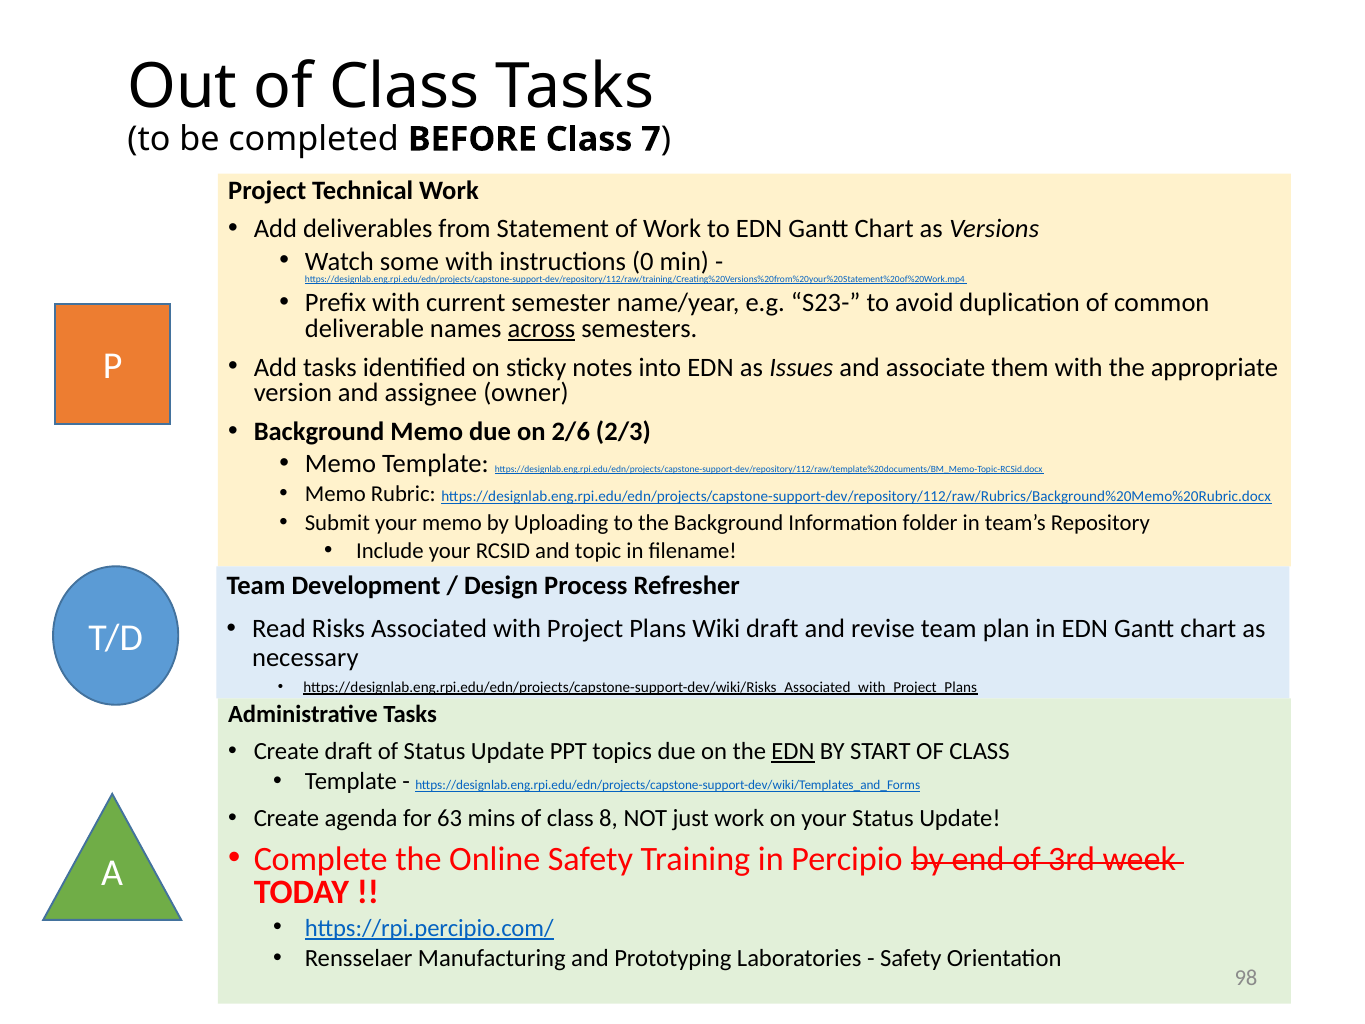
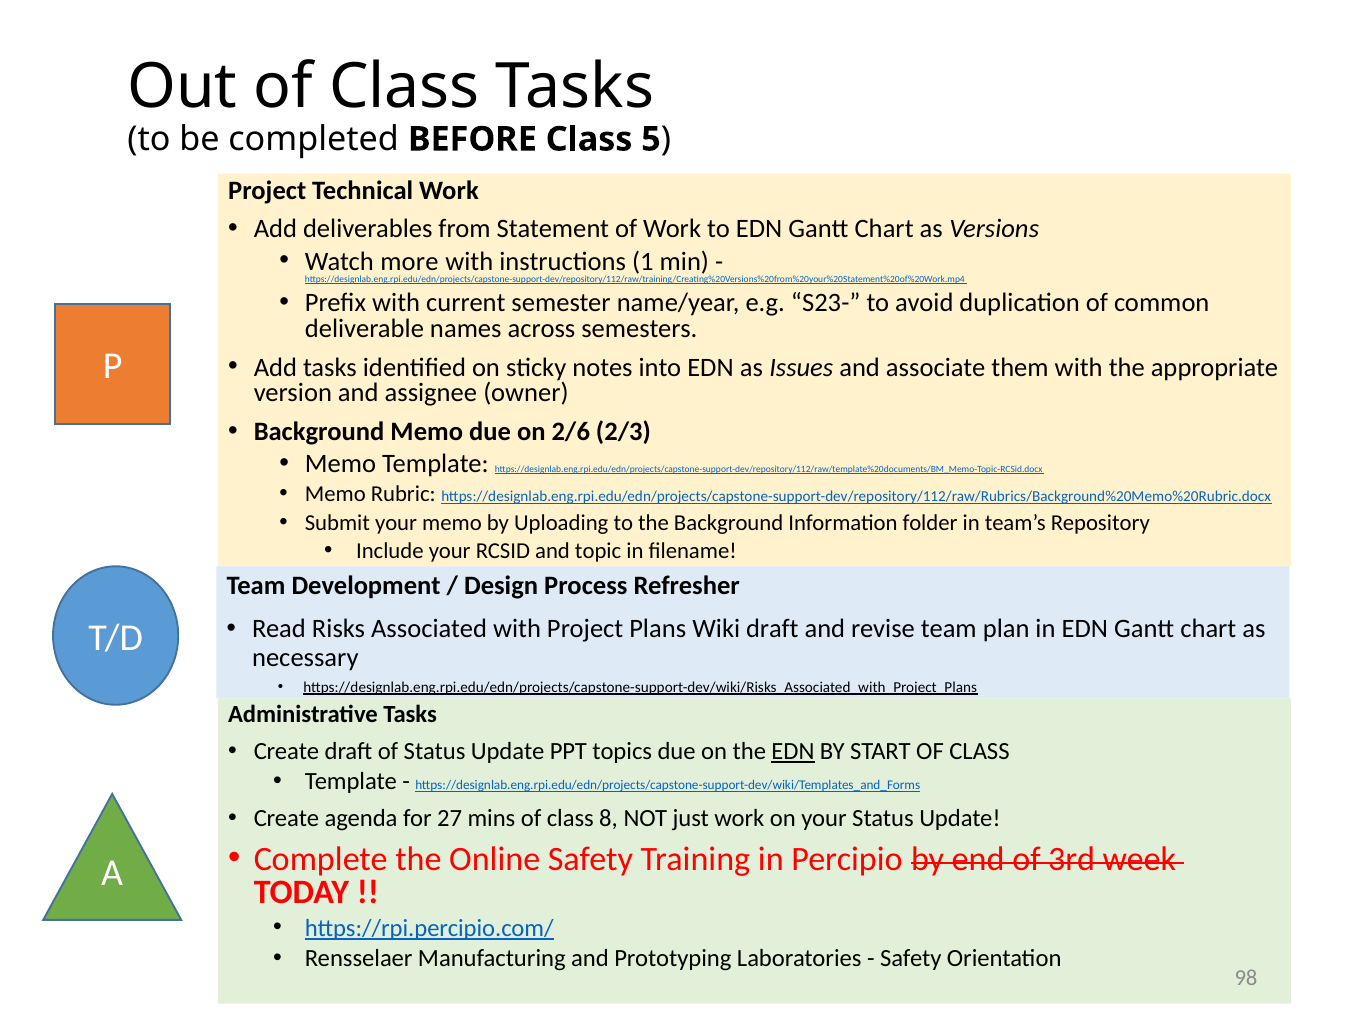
7: 7 -> 5
some: some -> more
0: 0 -> 1
across underline: present -> none
63: 63 -> 27
